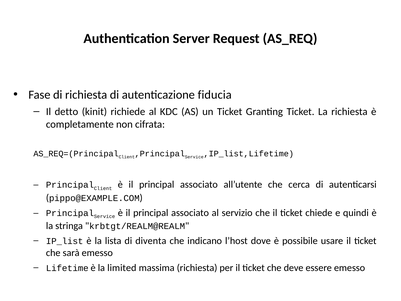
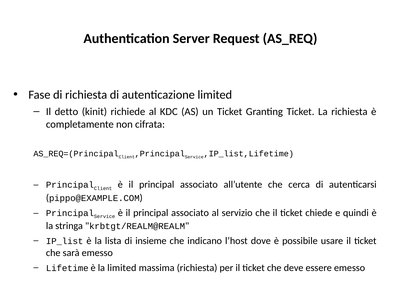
autenticazione fiducia: fiducia -> limited
diventa: diventa -> insieme
